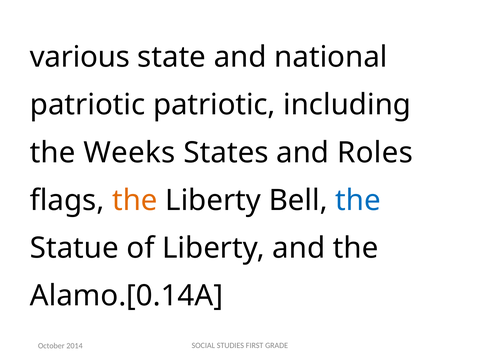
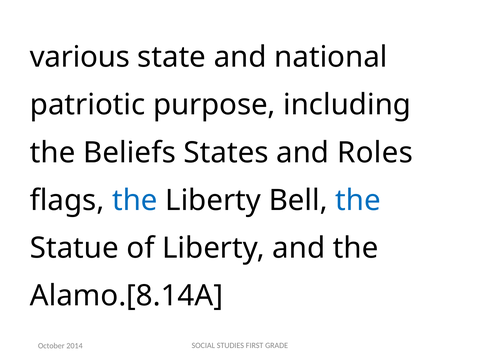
patriotic patriotic: patriotic -> purpose
Weeks: Weeks -> Beliefs
the at (135, 200) colour: orange -> blue
Alamo.[0.14A: Alamo.[0.14A -> Alamo.[8.14A
